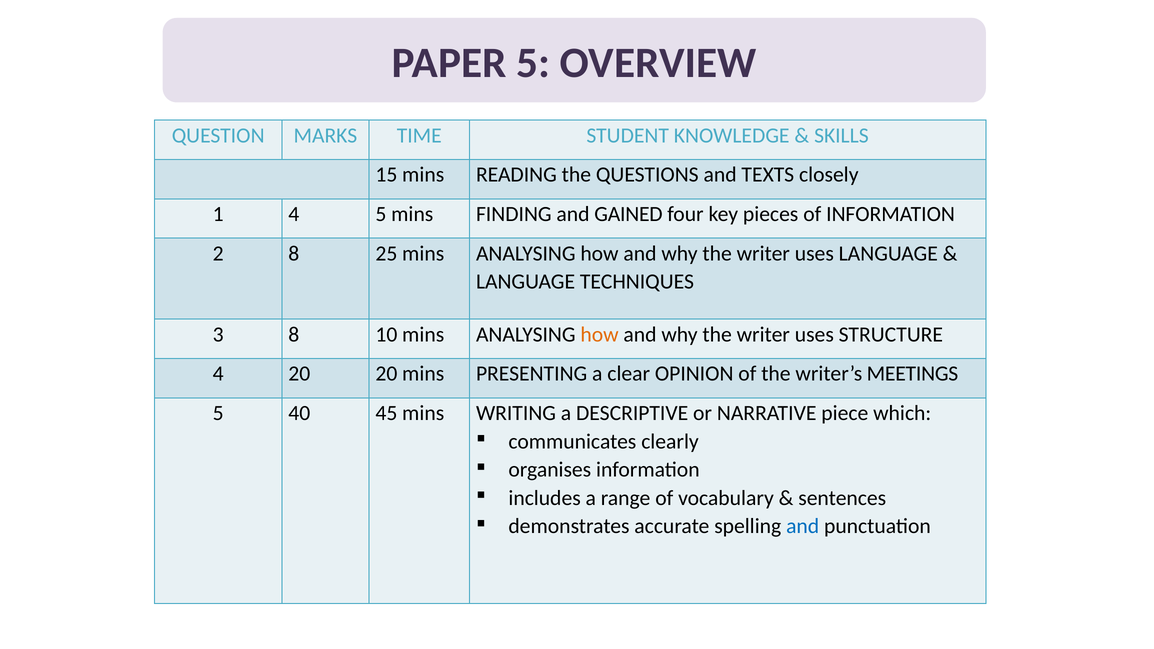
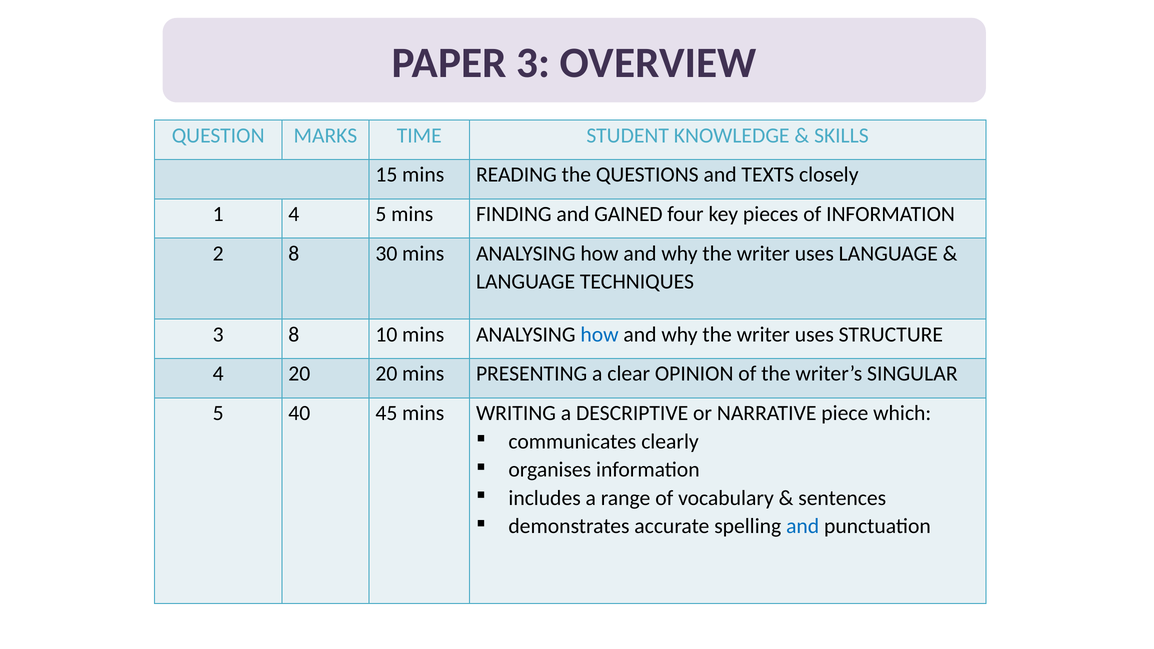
PAPER 5: 5 -> 3
25: 25 -> 30
how at (600, 335) colour: orange -> blue
MEETINGS: MEETINGS -> SINGULAR
